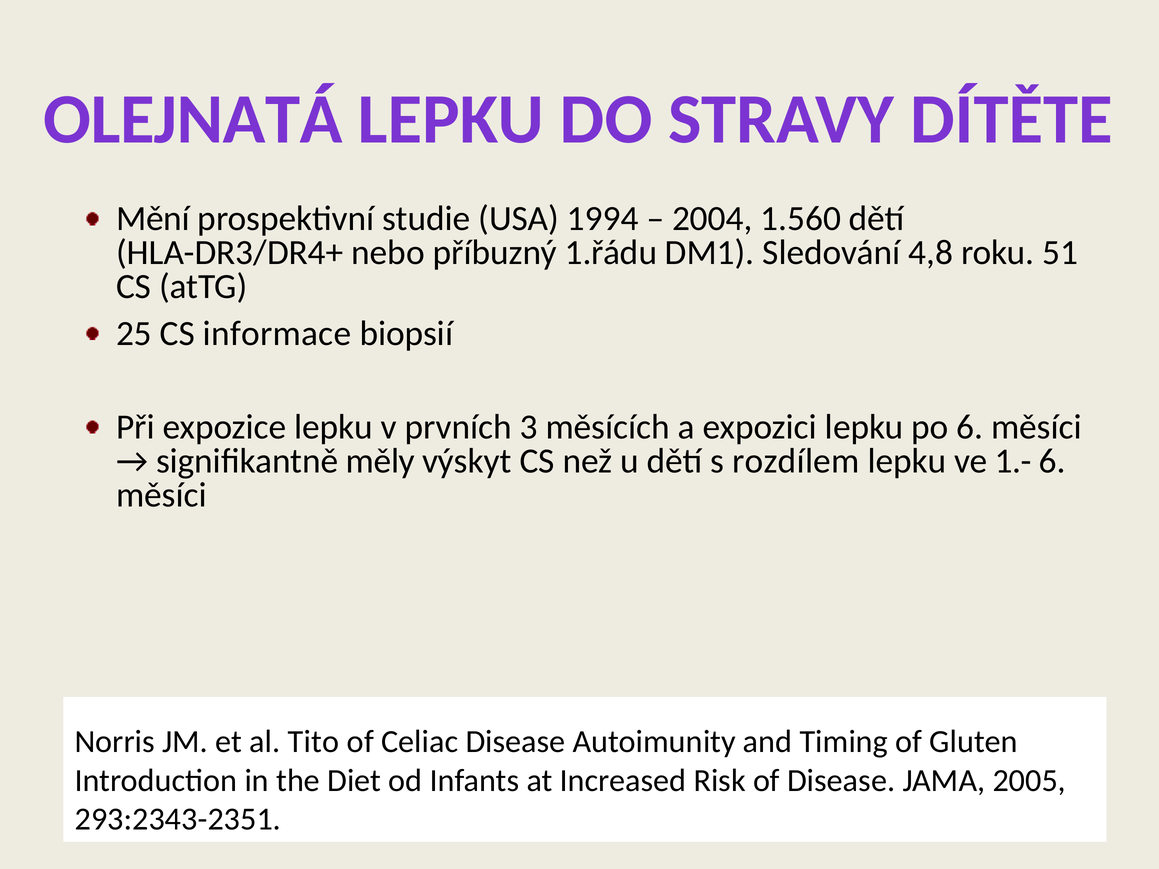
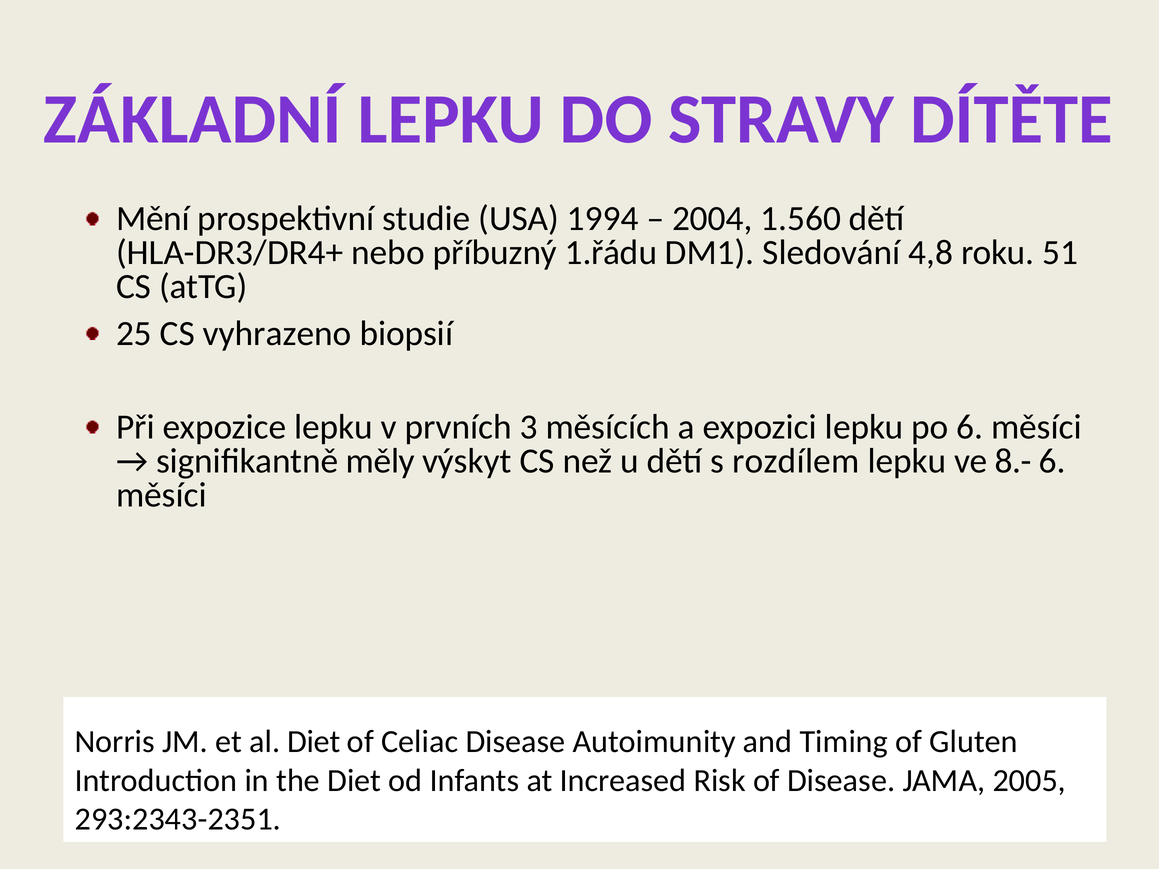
OLEJNATÁ: OLEJNATÁ -> ZÁKLADNÍ
informace: informace -> vyhrazeno
1.-: 1.- -> 8.-
al Tito: Tito -> Diet
